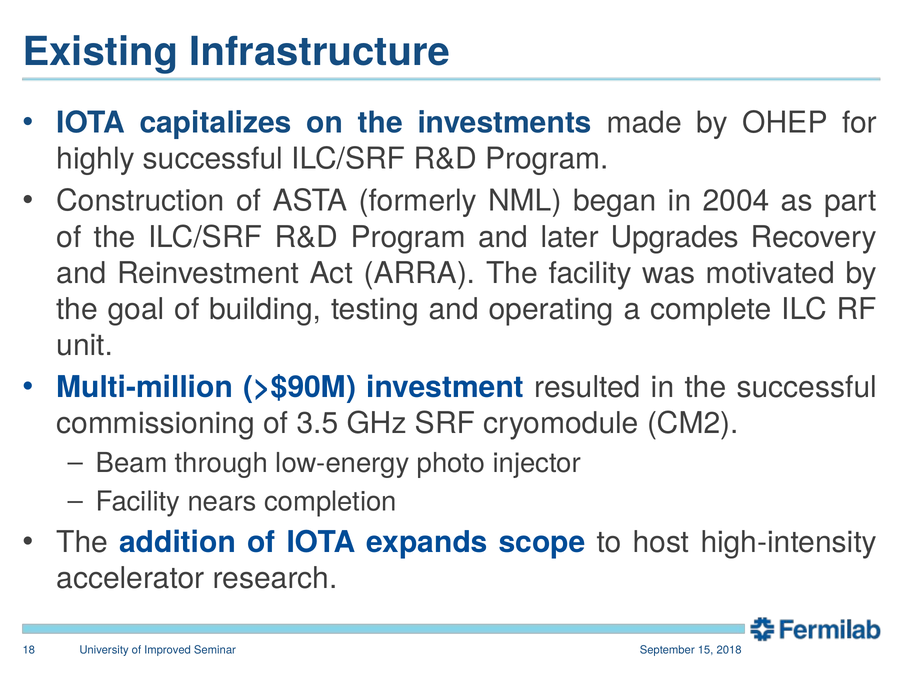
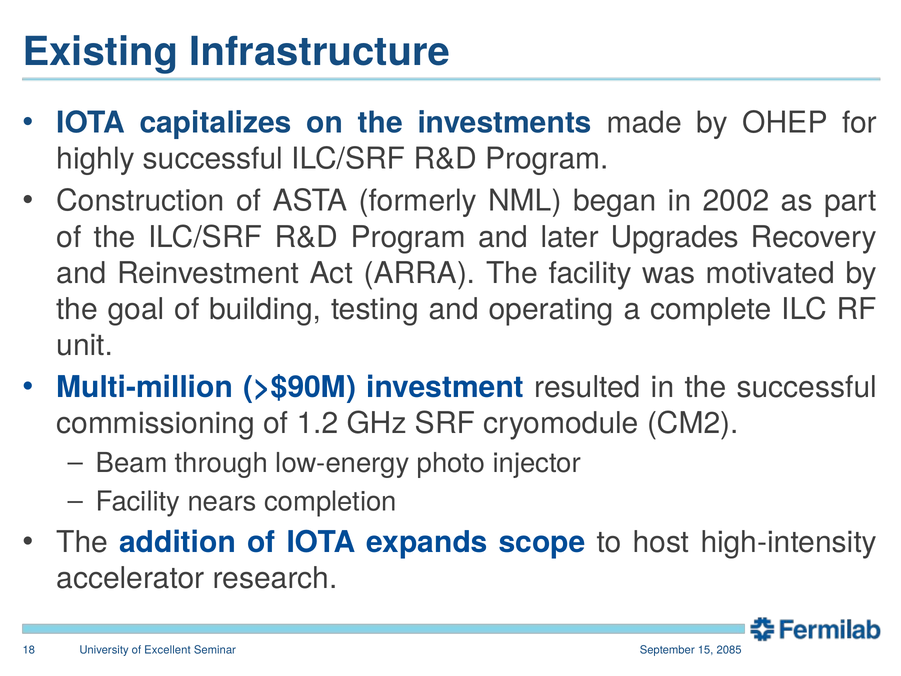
2004: 2004 -> 2002
3.5: 3.5 -> 1.2
Improved: Improved -> Excellent
2018: 2018 -> 2085
